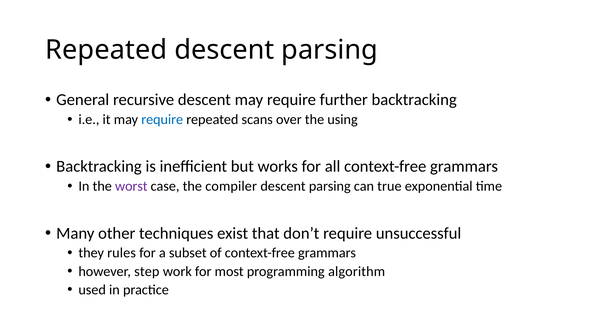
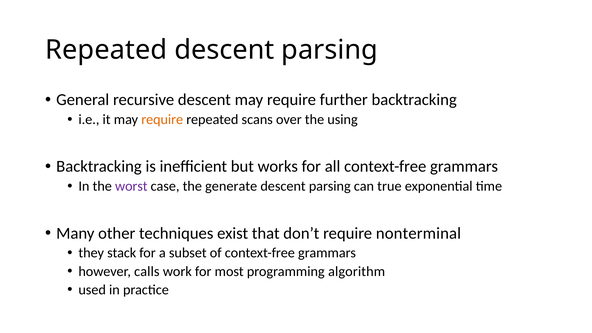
require at (162, 120) colour: blue -> orange
compiler: compiler -> generate
unsuccessful: unsuccessful -> nonterminal
rules: rules -> stack
step: step -> calls
